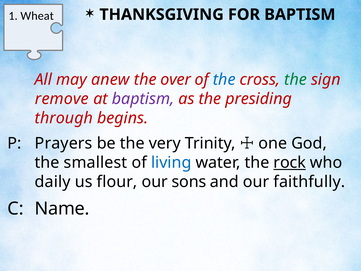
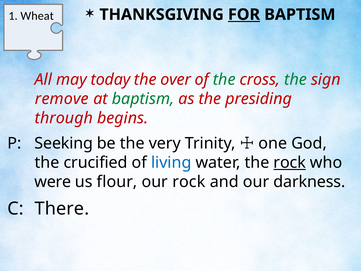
FOR underline: none -> present
anew: anew -> today
the at (224, 79) colour: blue -> green
baptism at (143, 99) colour: purple -> green
Prayers: Prayers -> Seeking
smallest: smallest -> crucified
daily: daily -> were
our sons: sons -> rock
faithfully: faithfully -> darkness
Name: Name -> There
